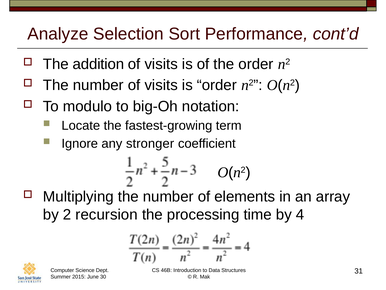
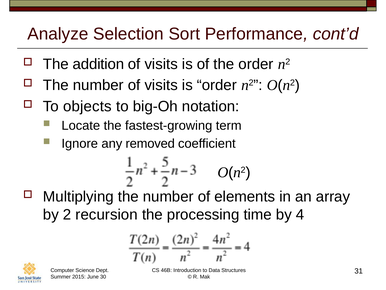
modulo: modulo -> objects
stronger: stronger -> removed
